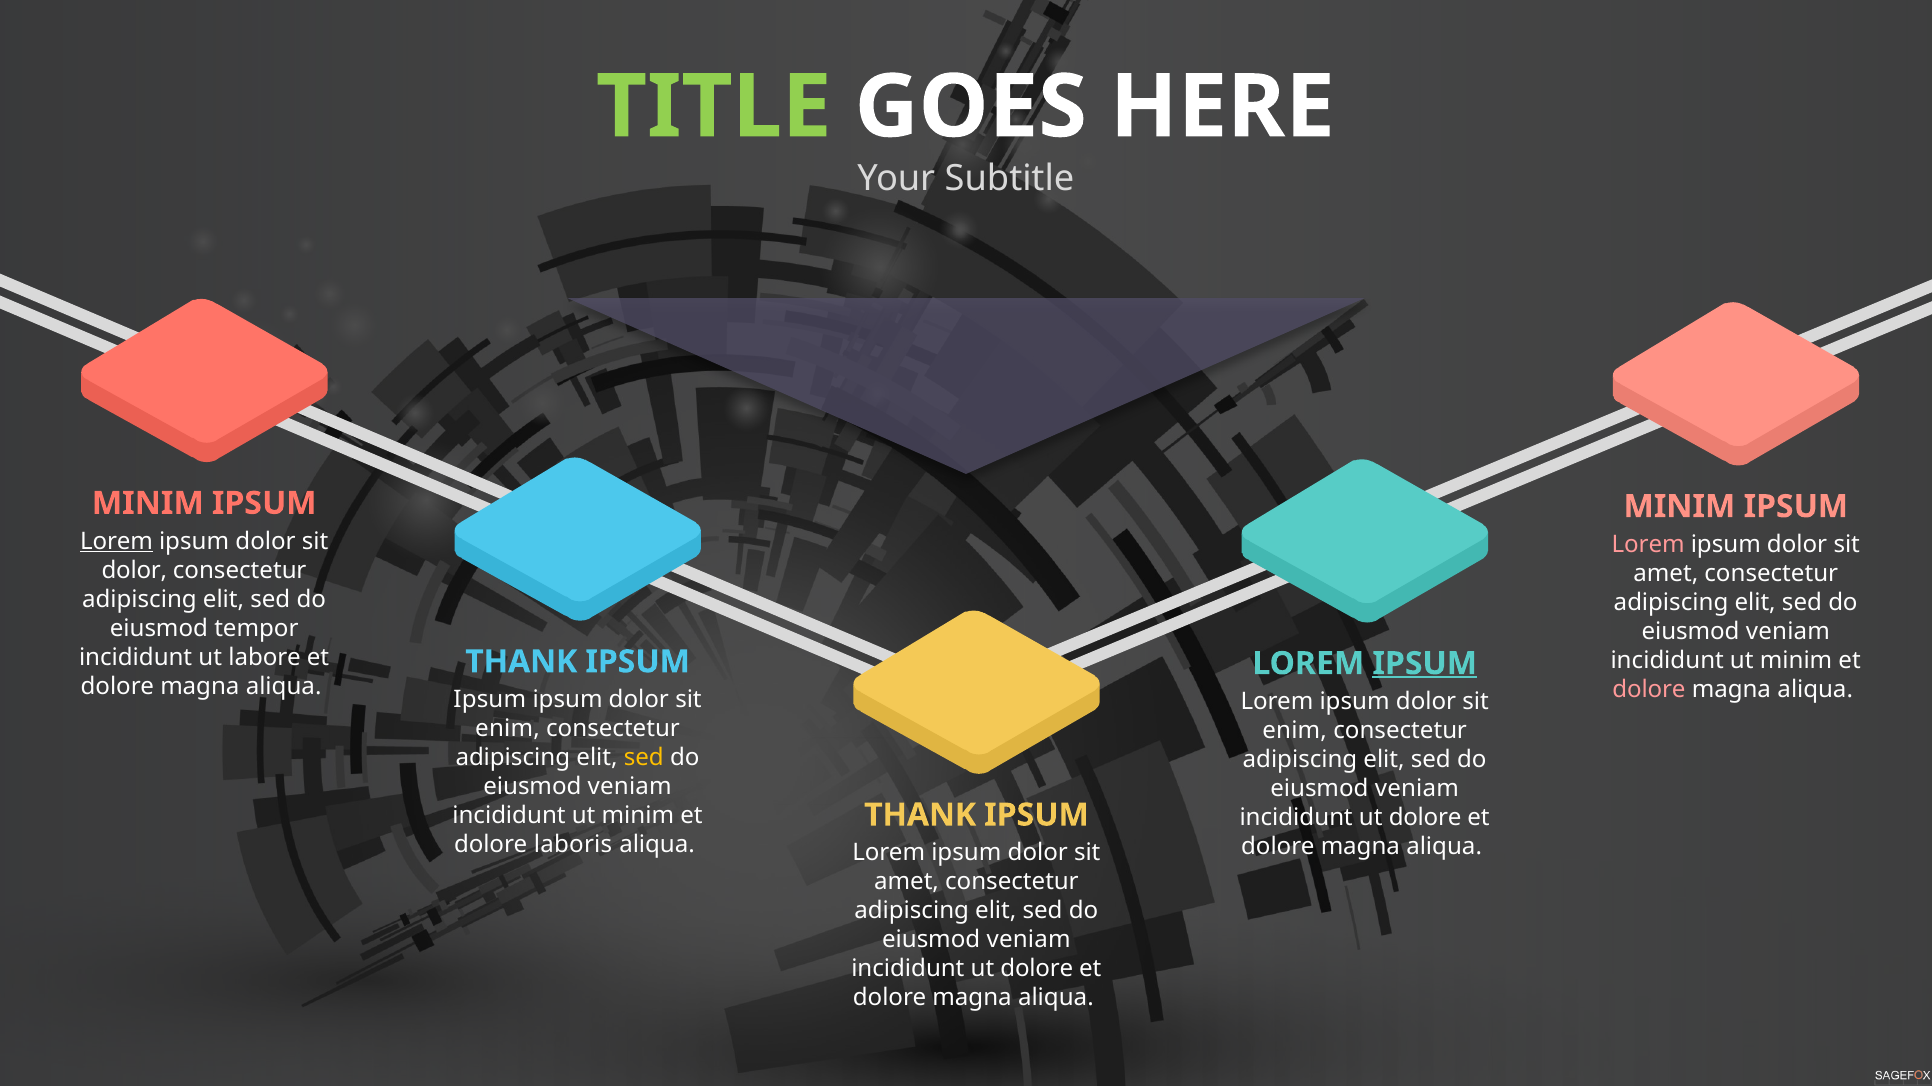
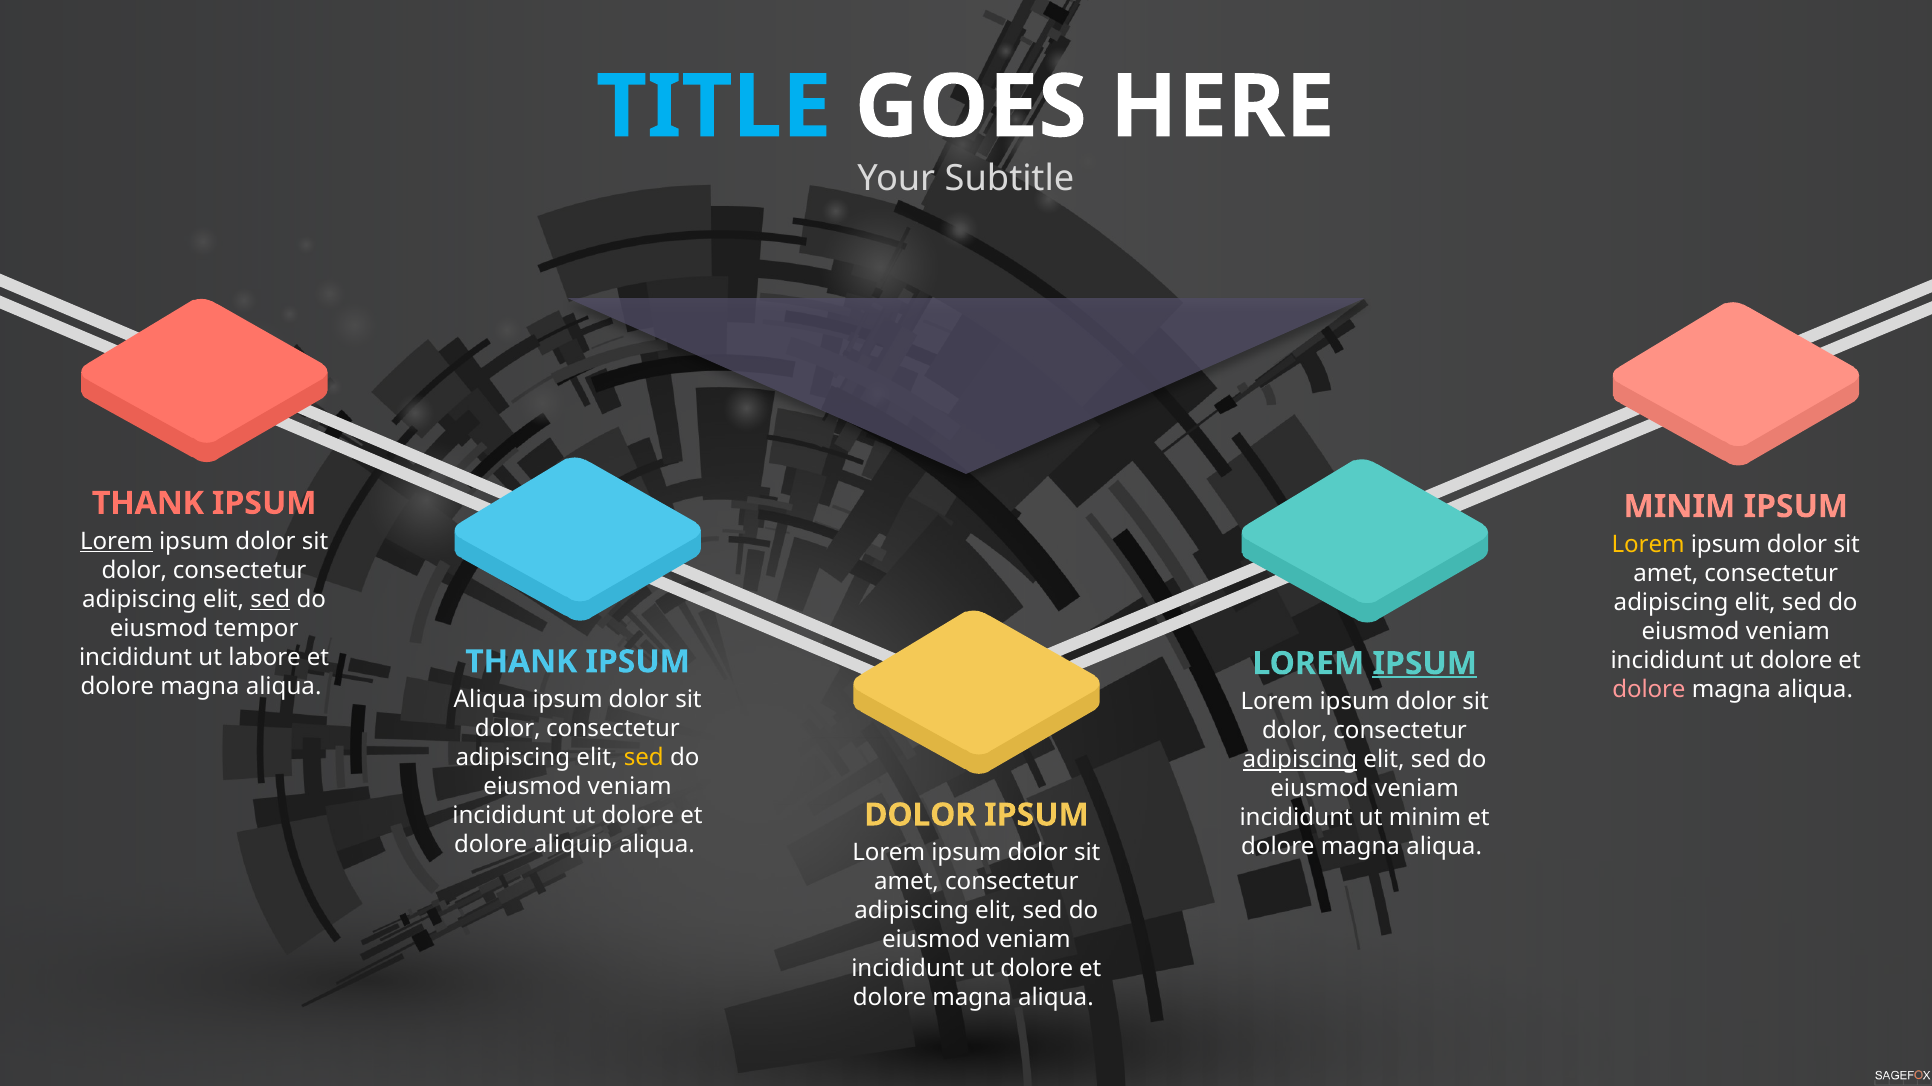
TITLE colour: light green -> light blue
MINIM at (148, 504): MINIM -> THANK
Lorem at (1648, 545) colour: pink -> yellow
sed at (270, 600) underline: none -> present
minim at (1796, 661): minim -> dolore
Ipsum at (490, 700): Ipsum -> Aliqua
enim at (508, 729): enim -> dolor
enim at (1295, 731): enim -> dolor
adipiscing at (1300, 760) underline: none -> present
minim at (638, 816): minim -> dolore
THANK at (920, 815): THANK -> DOLOR
dolore at (1425, 818): dolore -> minim
laboris: laboris -> aliquip
